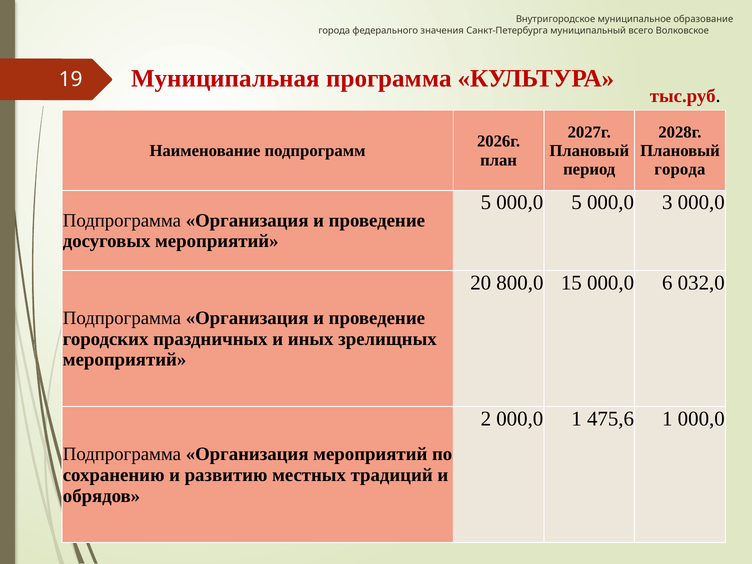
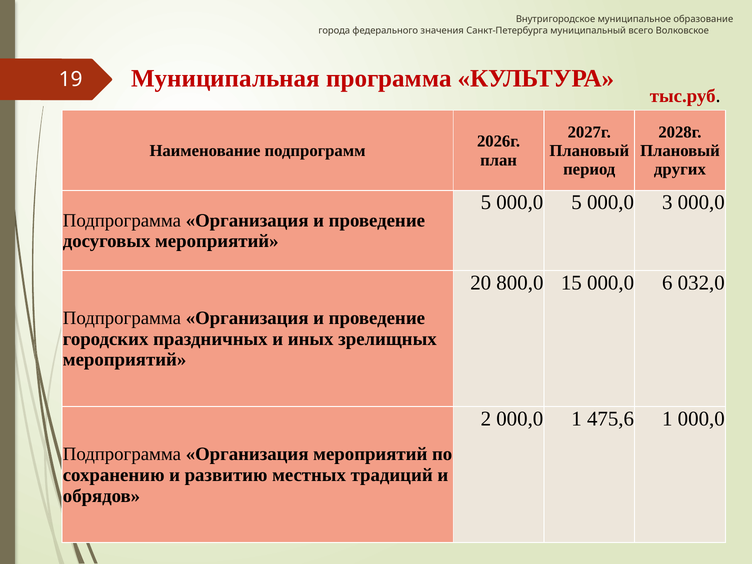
города at (680, 169): города -> других
